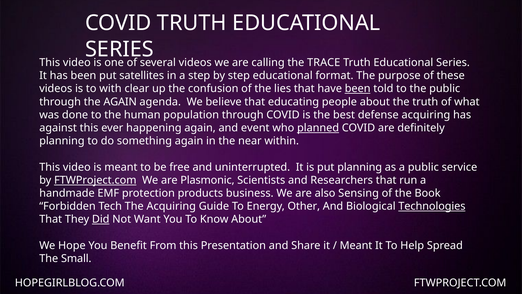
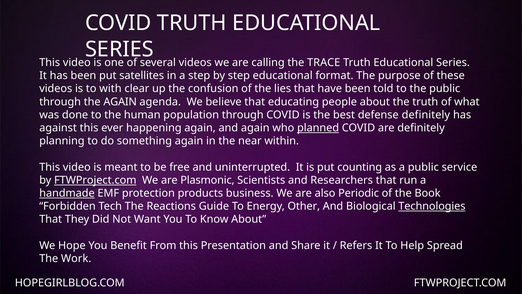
been at (358, 89) underline: present -> none
defense acquiring: acquiring -> definitely
and event: event -> again
put planning: planning -> counting
handmade underline: none -> present
Sensing: Sensing -> Periodic
The Acquiring: Acquiring -> Reactions
Did underline: present -> none
Meant at (356, 245): Meant -> Refers
Small: Small -> Work
